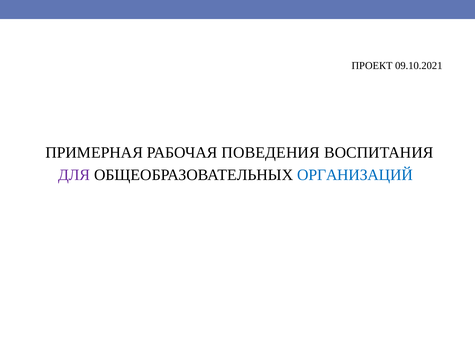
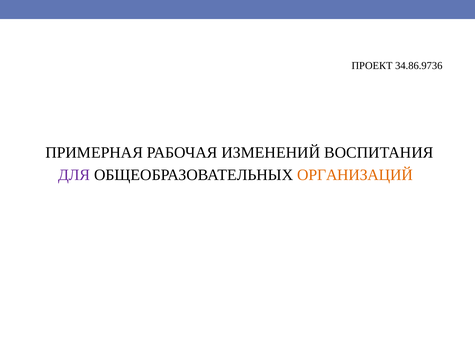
09.10.2021: 09.10.2021 -> 34.86.9736
ПОВЕДЕНИЯ: ПОВЕДЕНИЯ -> ИЗМЕНЕНИЙ
ОРГАНИЗАЦИЙ colour: blue -> orange
